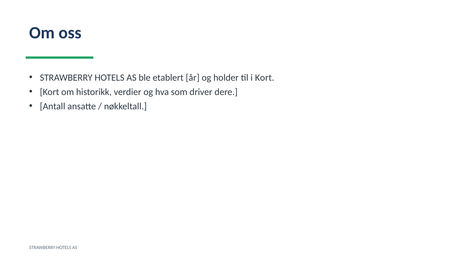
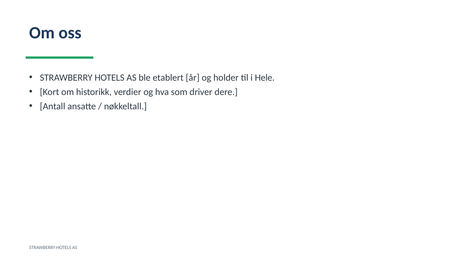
i Kort: Kort -> Hele
